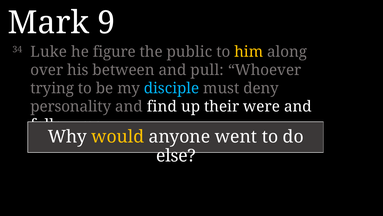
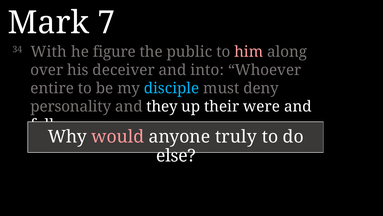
9: 9 -> 7
Luke: Luke -> With
him colour: yellow -> pink
between: between -> deceiver
pull: pull -> into
trying: trying -> entire
find: find -> they
would colour: yellow -> pink
went: went -> truly
